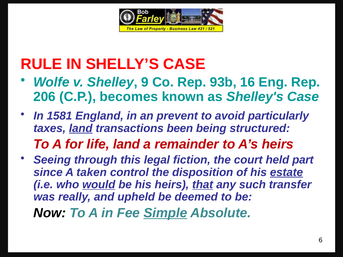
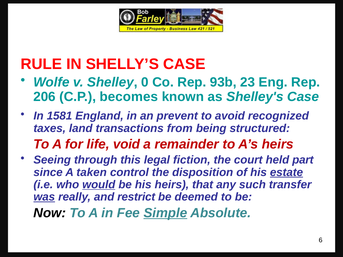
9: 9 -> 0
16: 16 -> 23
particularly: particularly -> recognized
land at (81, 128) underline: present -> none
been: been -> from
life land: land -> void
that underline: present -> none
was underline: none -> present
upheld: upheld -> restrict
